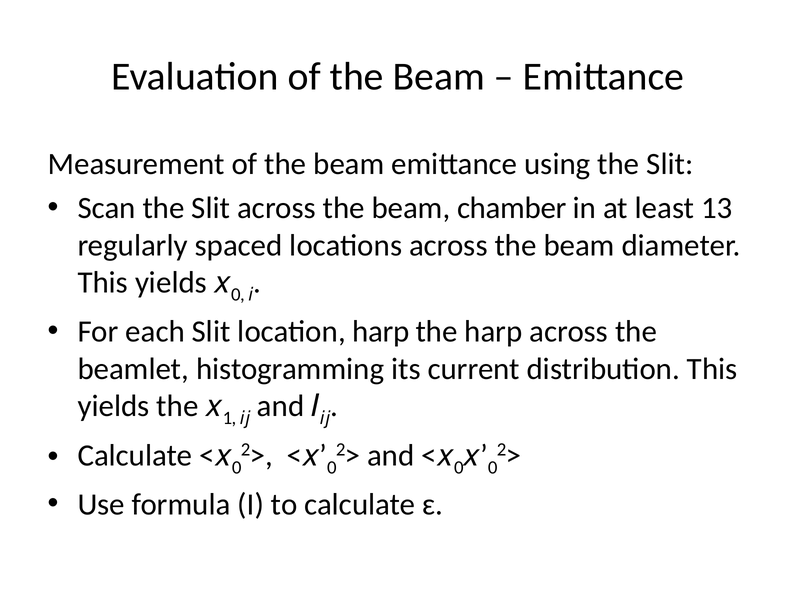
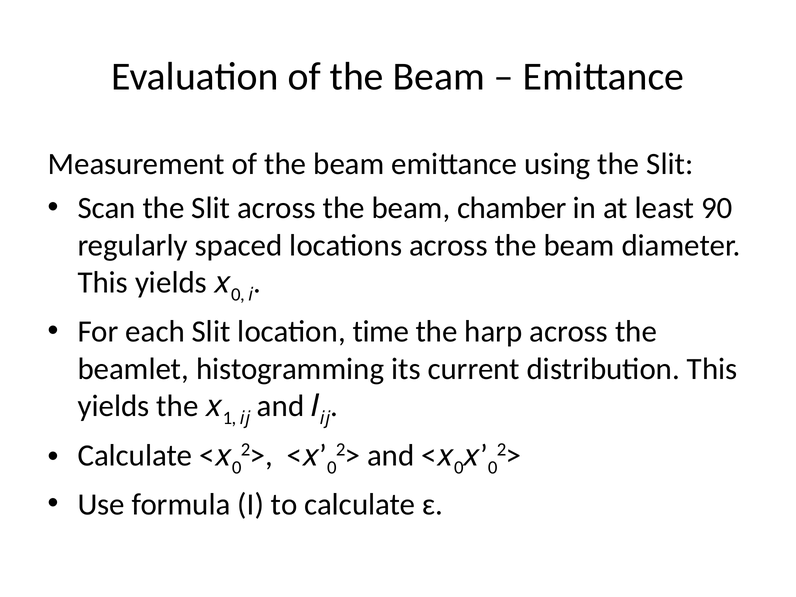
13: 13 -> 90
location harp: harp -> time
